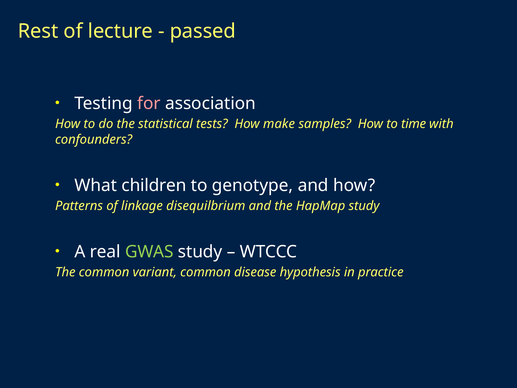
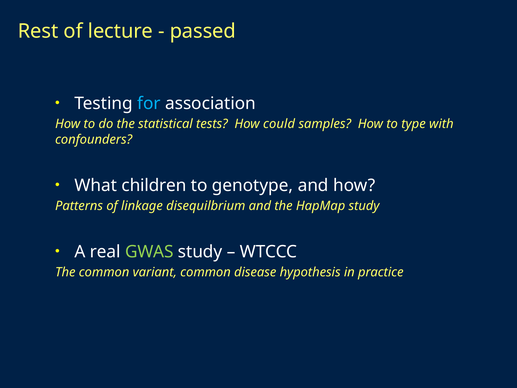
for colour: pink -> light blue
make: make -> could
time: time -> type
